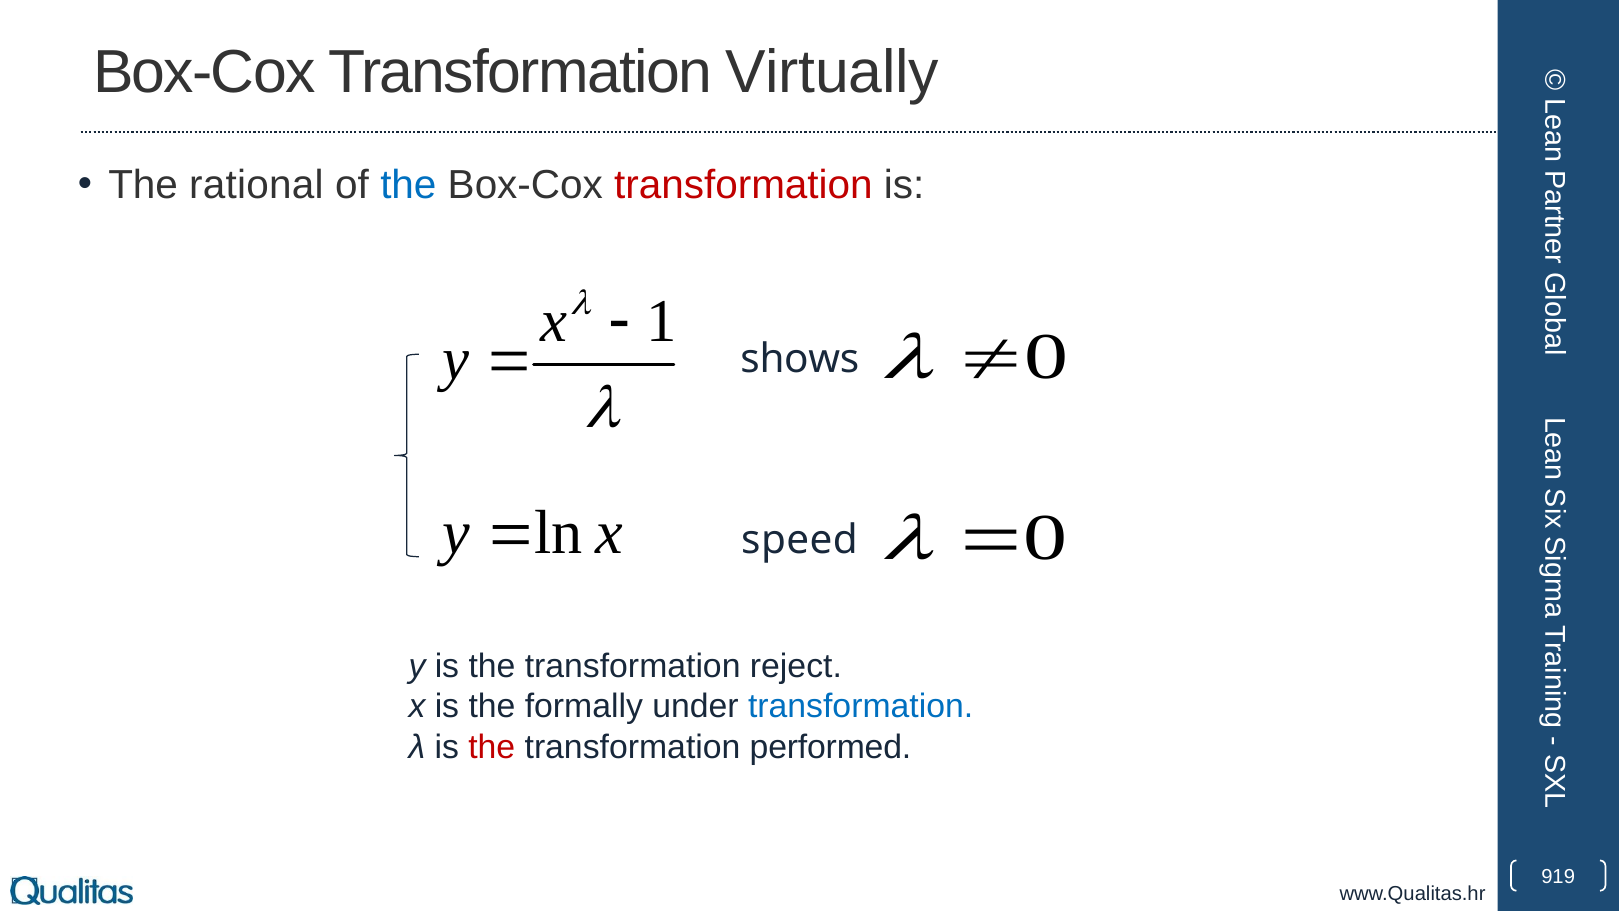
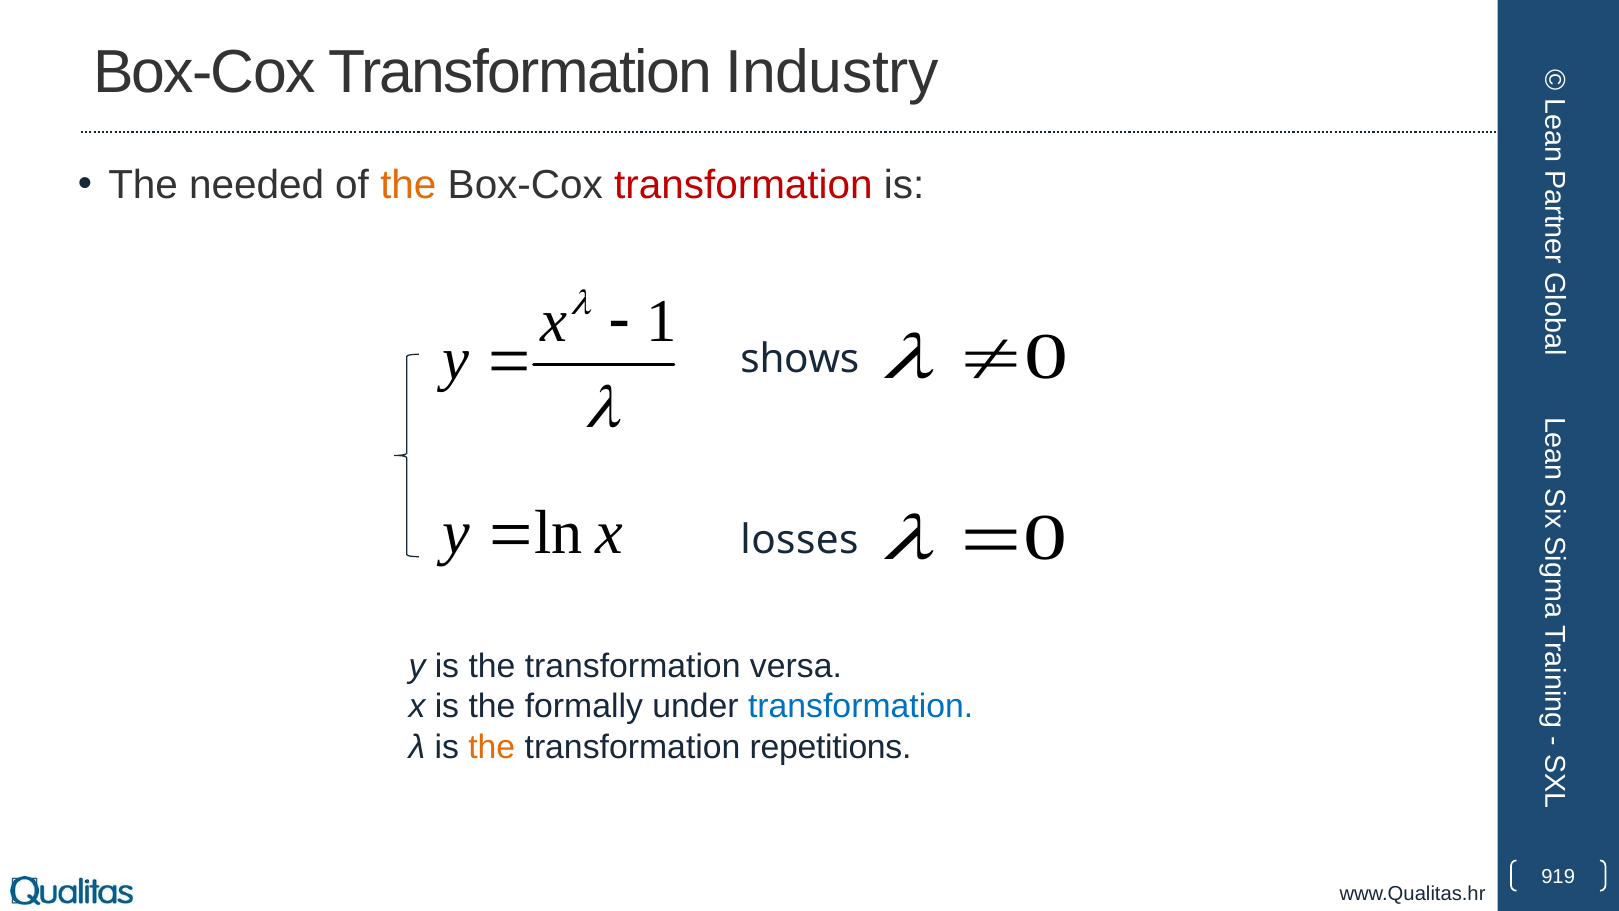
Virtually: Virtually -> Industry
rational: rational -> needed
the at (408, 185) colour: blue -> orange
speed: speed -> losses
reject: reject -> versa
the at (492, 747) colour: red -> orange
performed: performed -> repetitions
